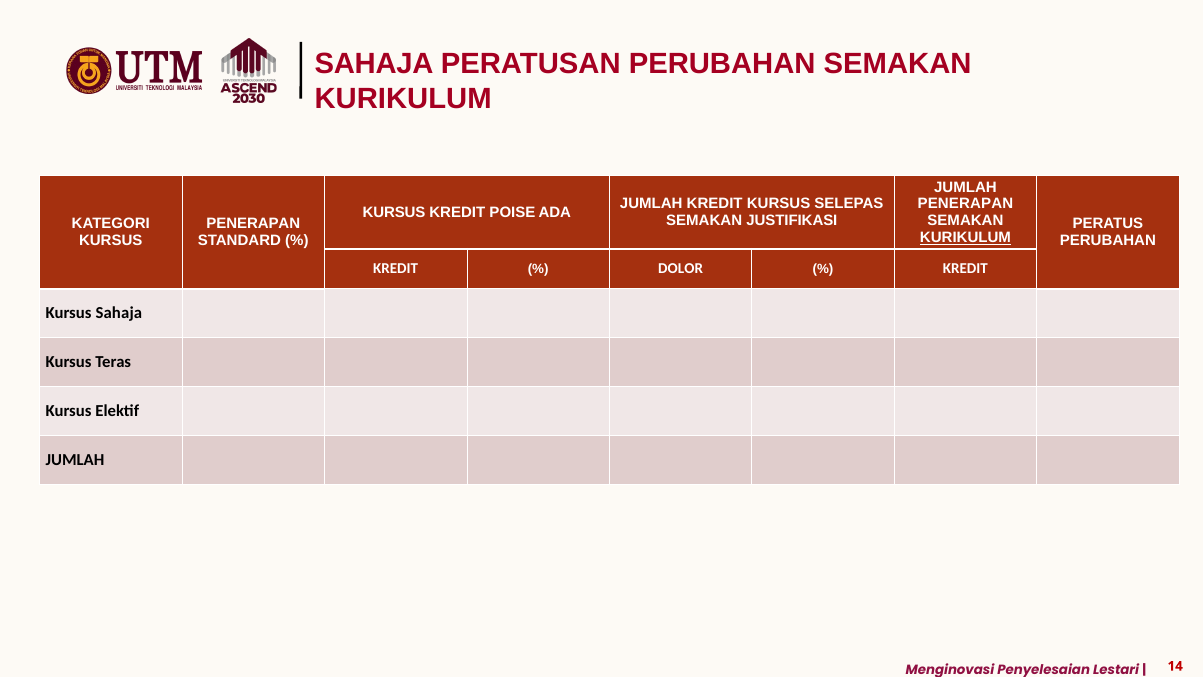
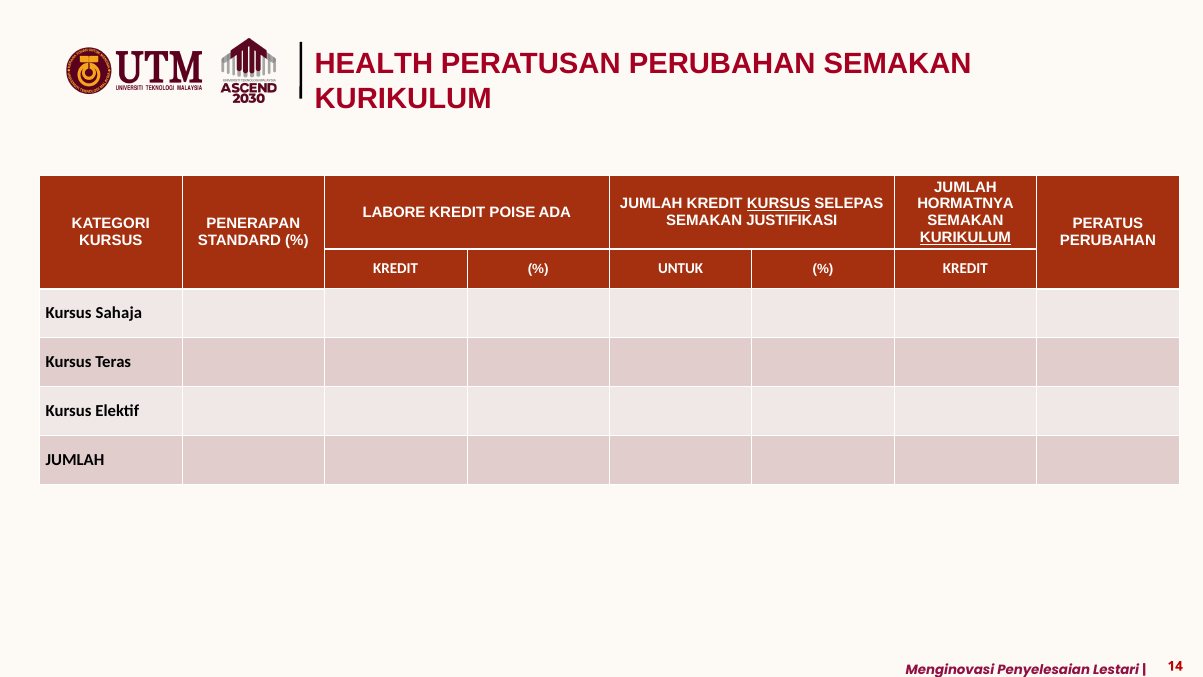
SAHAJA at (374, 64): SAHAJA -> HEALTH
KURSUS at (779, 204) underline: none -> present
PENERAPAN at (965, 204): PENERAPAN -> HORMATNYA
KURSUS at (394, 212): KURSUS -> LABORE
DOLOR: DOLOR -> UNTUK
